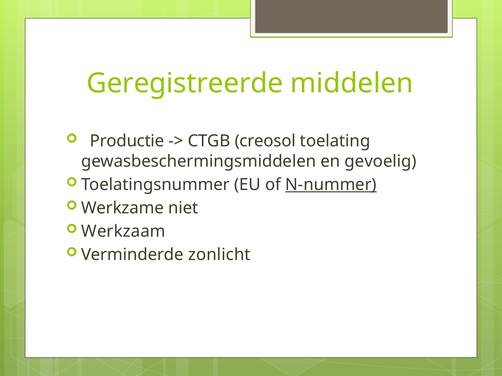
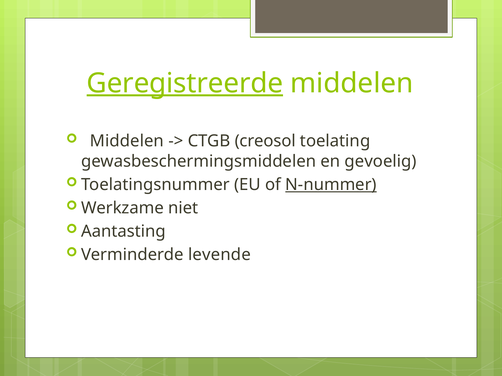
Geregistreerde underline: none -> present
Productie at (127, 141): Productie -> Middelen
Werkzaam: Werkzaam -> Aantasting
zonlicht: zonlicht -> levende
